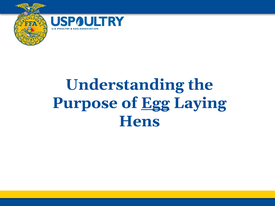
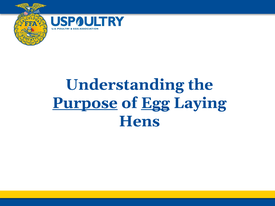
Purpose underline: none -> present
